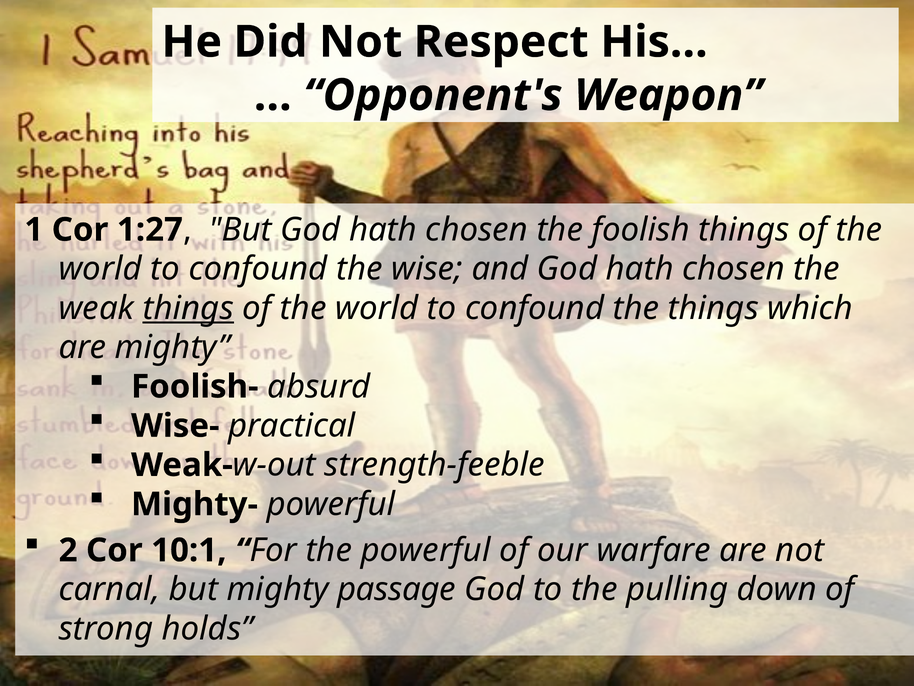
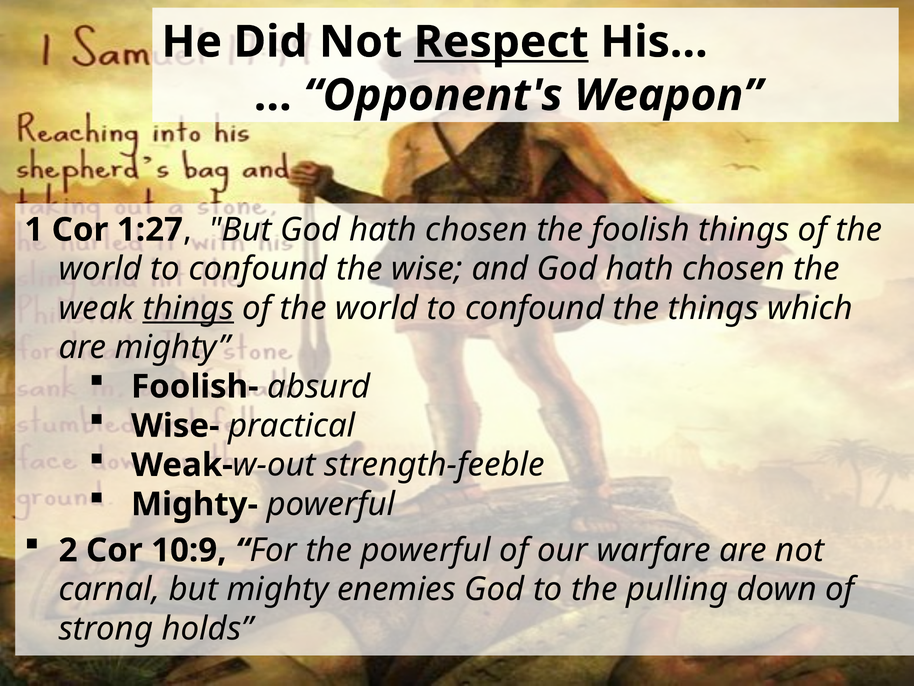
Respect underline: none -> present
10:1: 10:1 -> 10:9
passage: passage -> enemies
